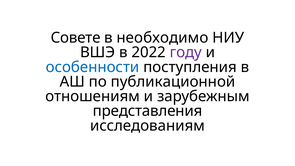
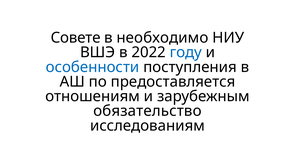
году colour: purple -> blue
публикационной: публикационной -> предоставляется
представления: представления -> обязательство
